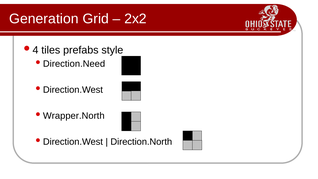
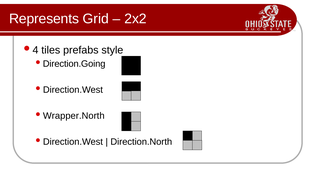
Generation: Generation -> Represents
Direction.Need: Direction.Need -> Direction.Going
